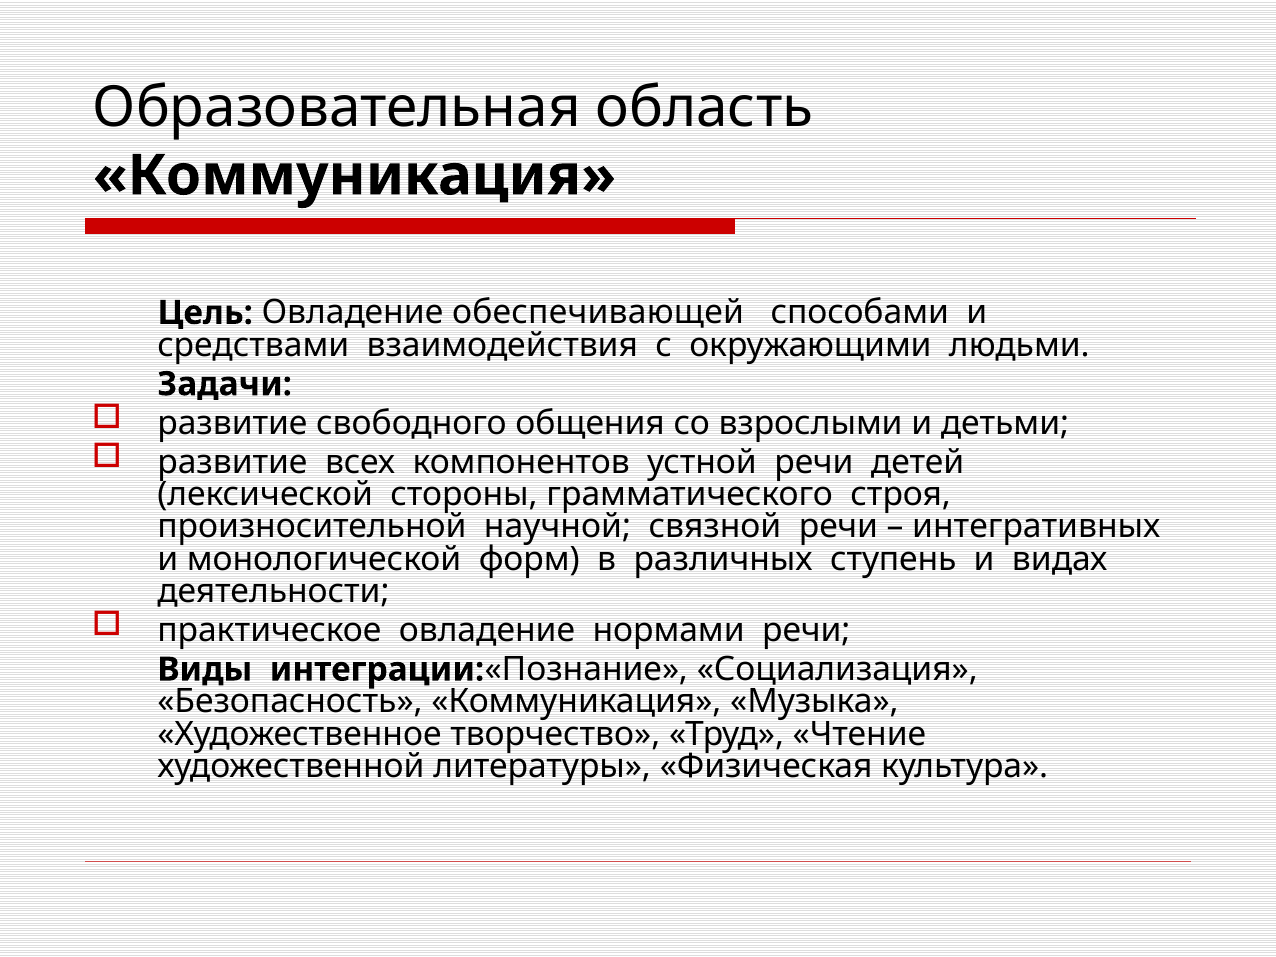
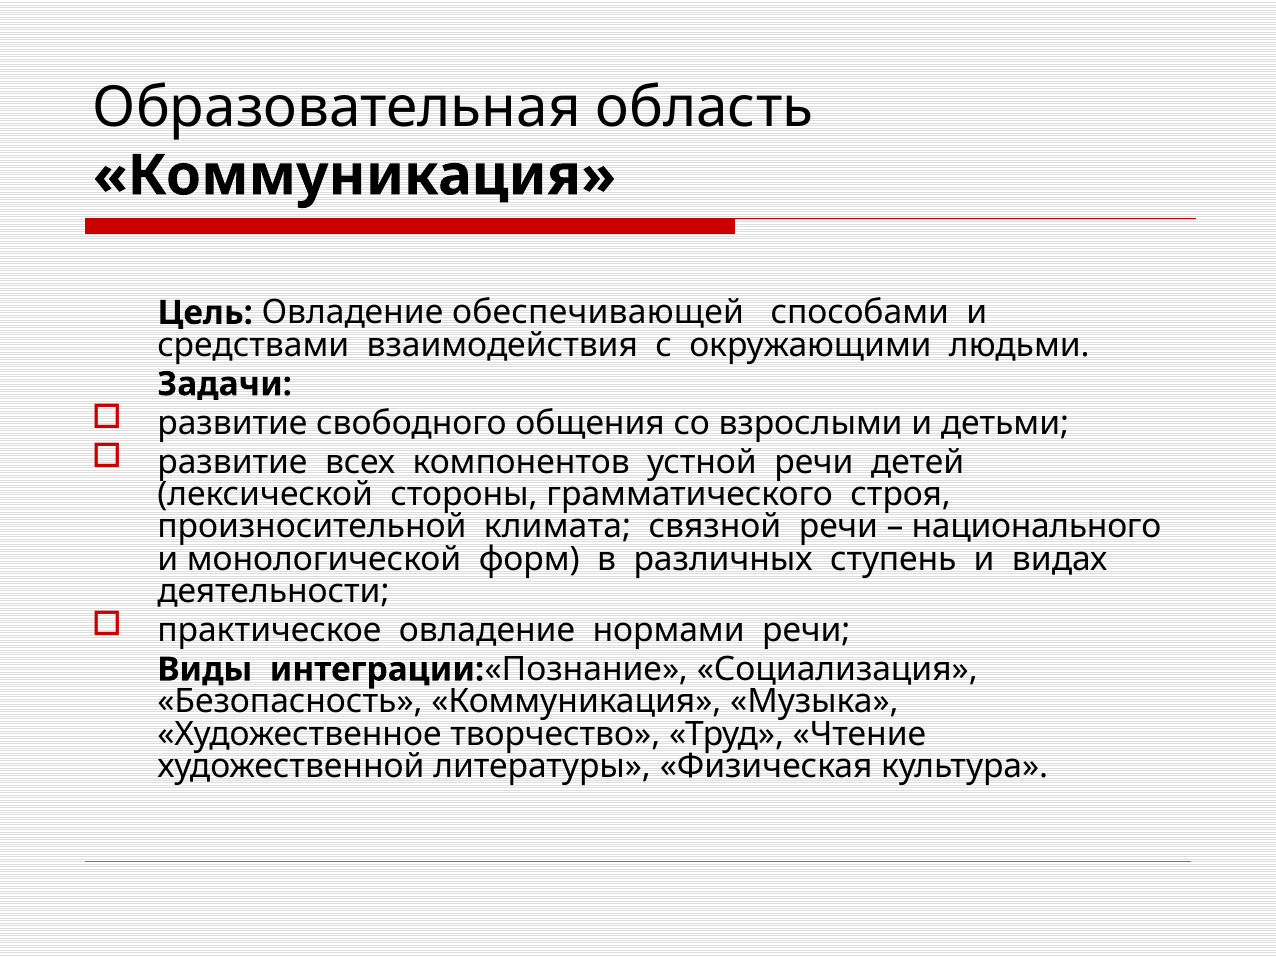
научной: научной -> климата
интегративных: интегративных -> национального
